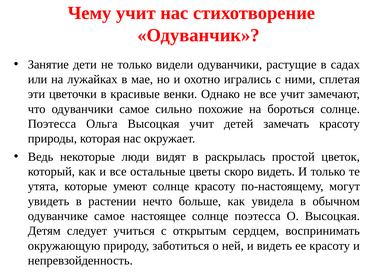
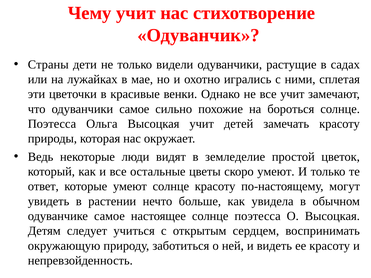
Занятие: Занятие -> Страны
раскрылась: раскрылась -> земледелие
скоро видеть: видеть -> умеют
утята: утята -> ответ
